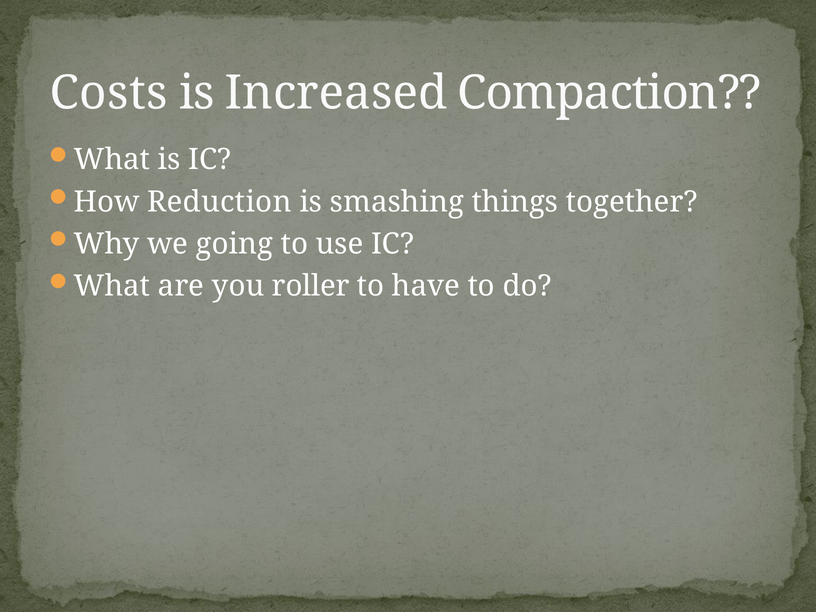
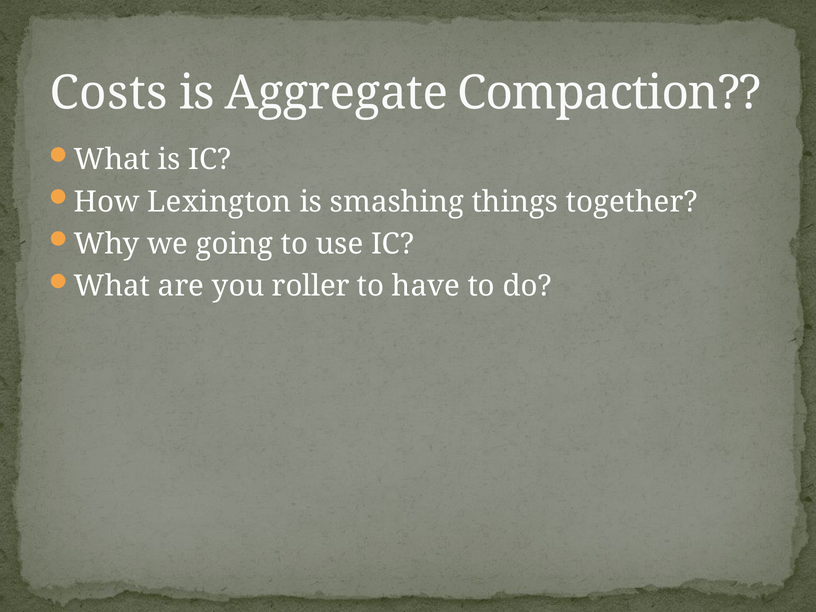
Increased: Increased -> Aggregate
Reduction: Reduction -> Lexington
